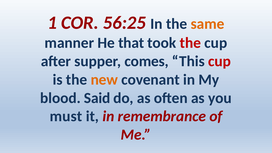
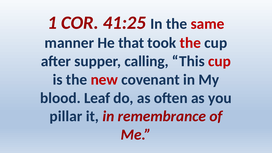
56:25: 56:25 -> 41:25
same colour: orange -> red
comes: comes -> calling
new colour: orange -> red
Said: Said -> Leaf
must: must -> pillar
